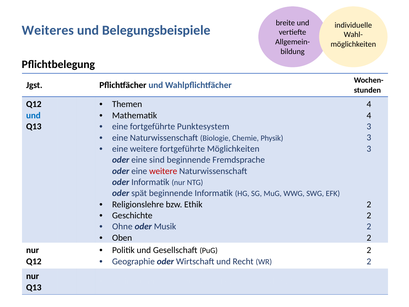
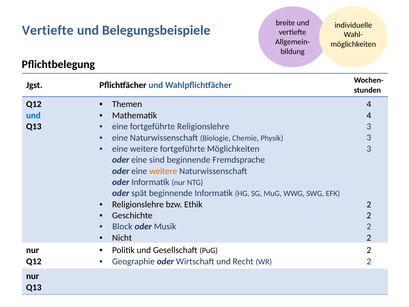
Weiteres at (48, 30): Weiteres -> Vertiefte
fortgeführte Punktesystem: Punktesystem -> Religionslehre
weitere at (163, 171) colour: red -> orange
Ohne: Ohne -> Block
Oben: Oben -> Nicht
